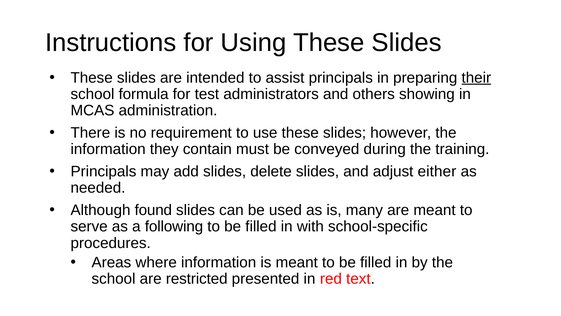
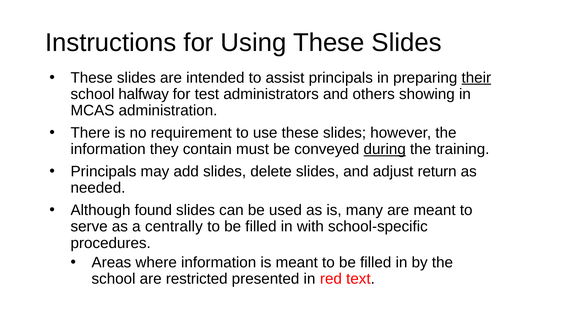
formula: formula -> halfway
during underline: none -> present
either: either -> return
following: following -> centrally
